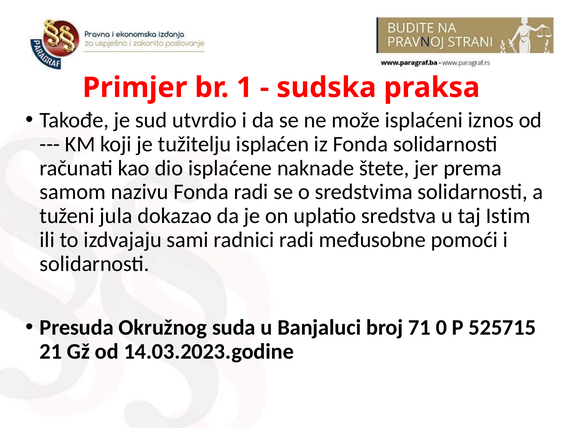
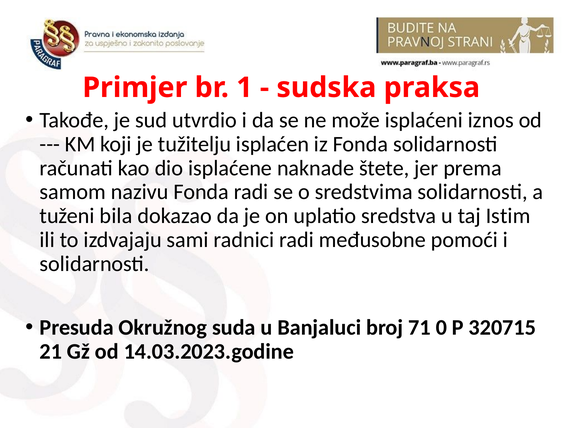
jula: jula -> bila
525715: 525715 -> 320715
